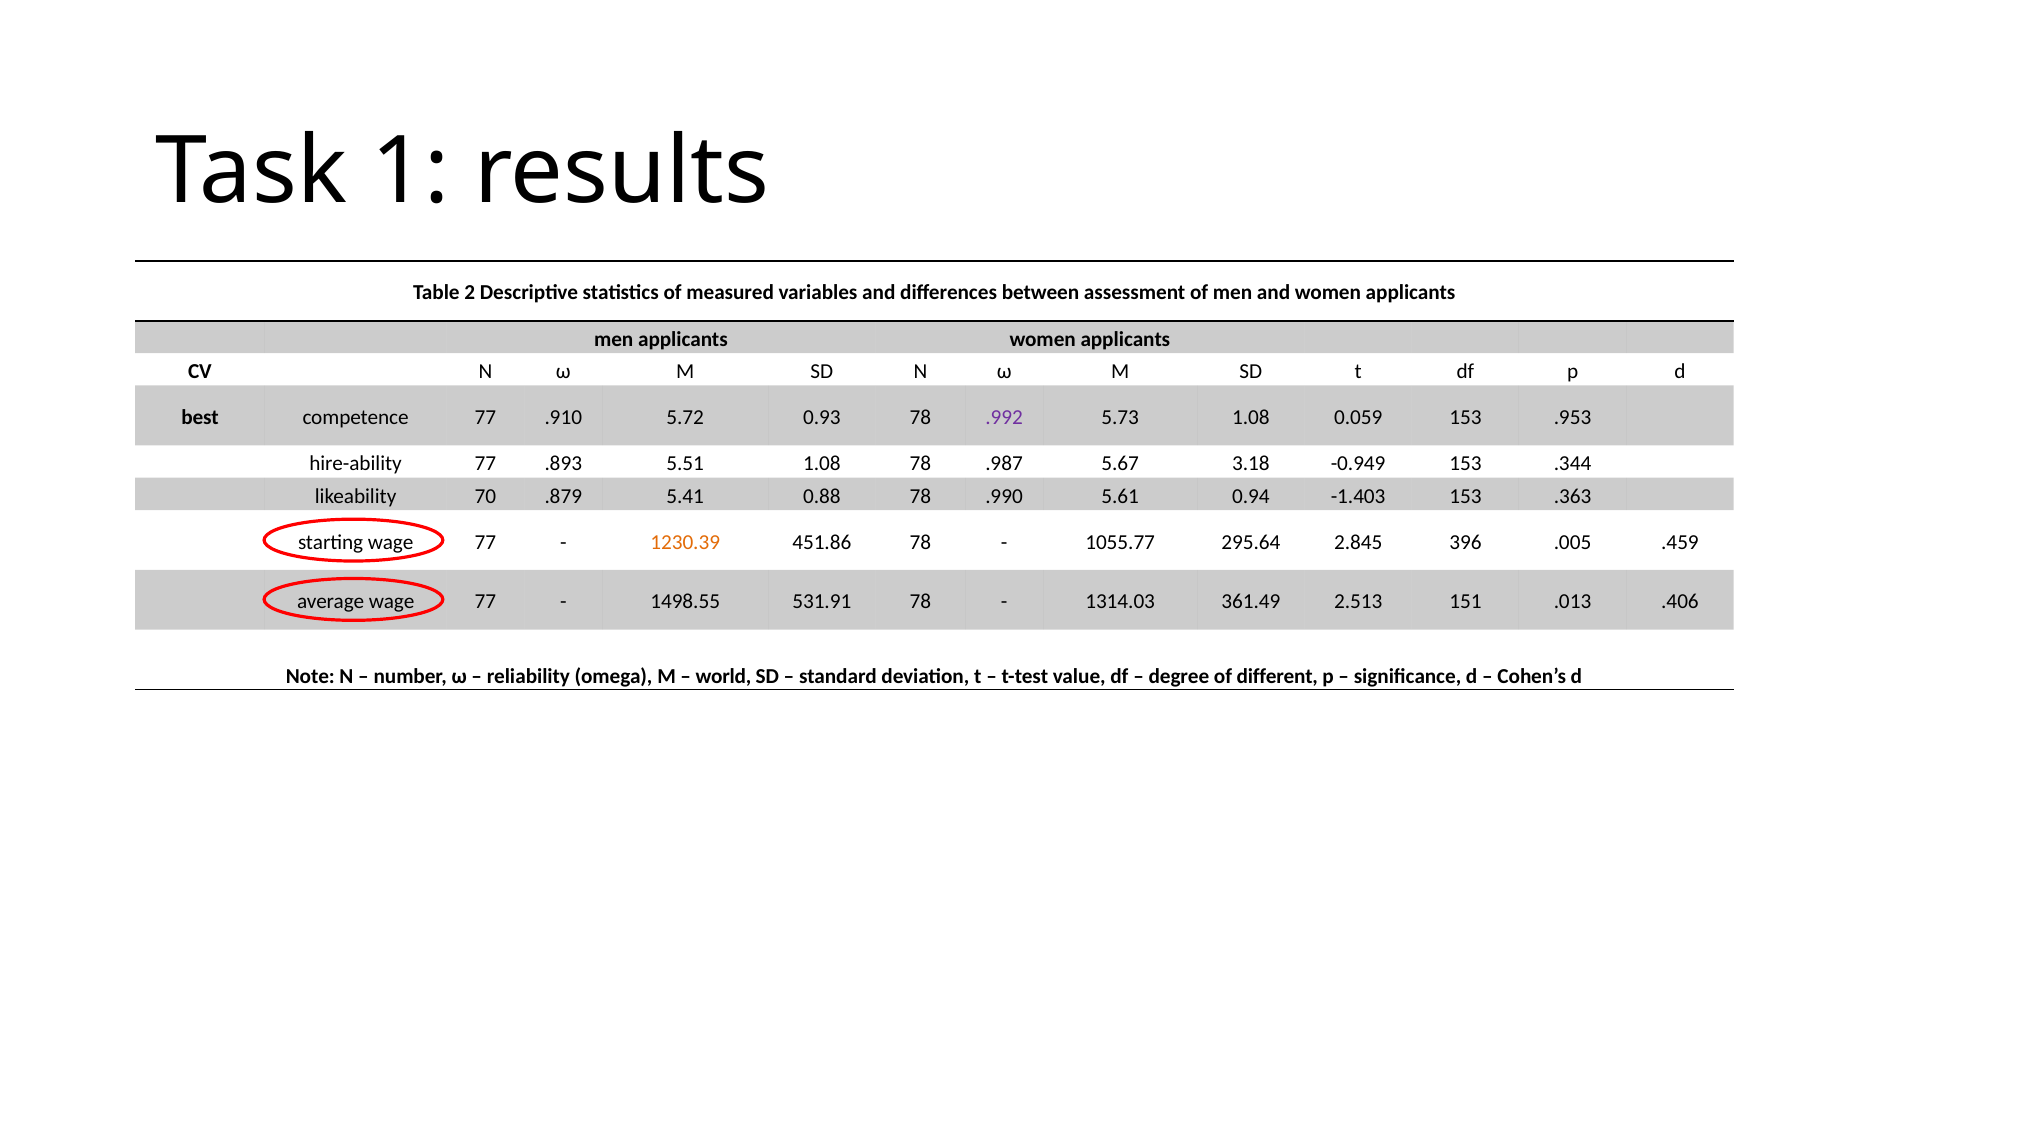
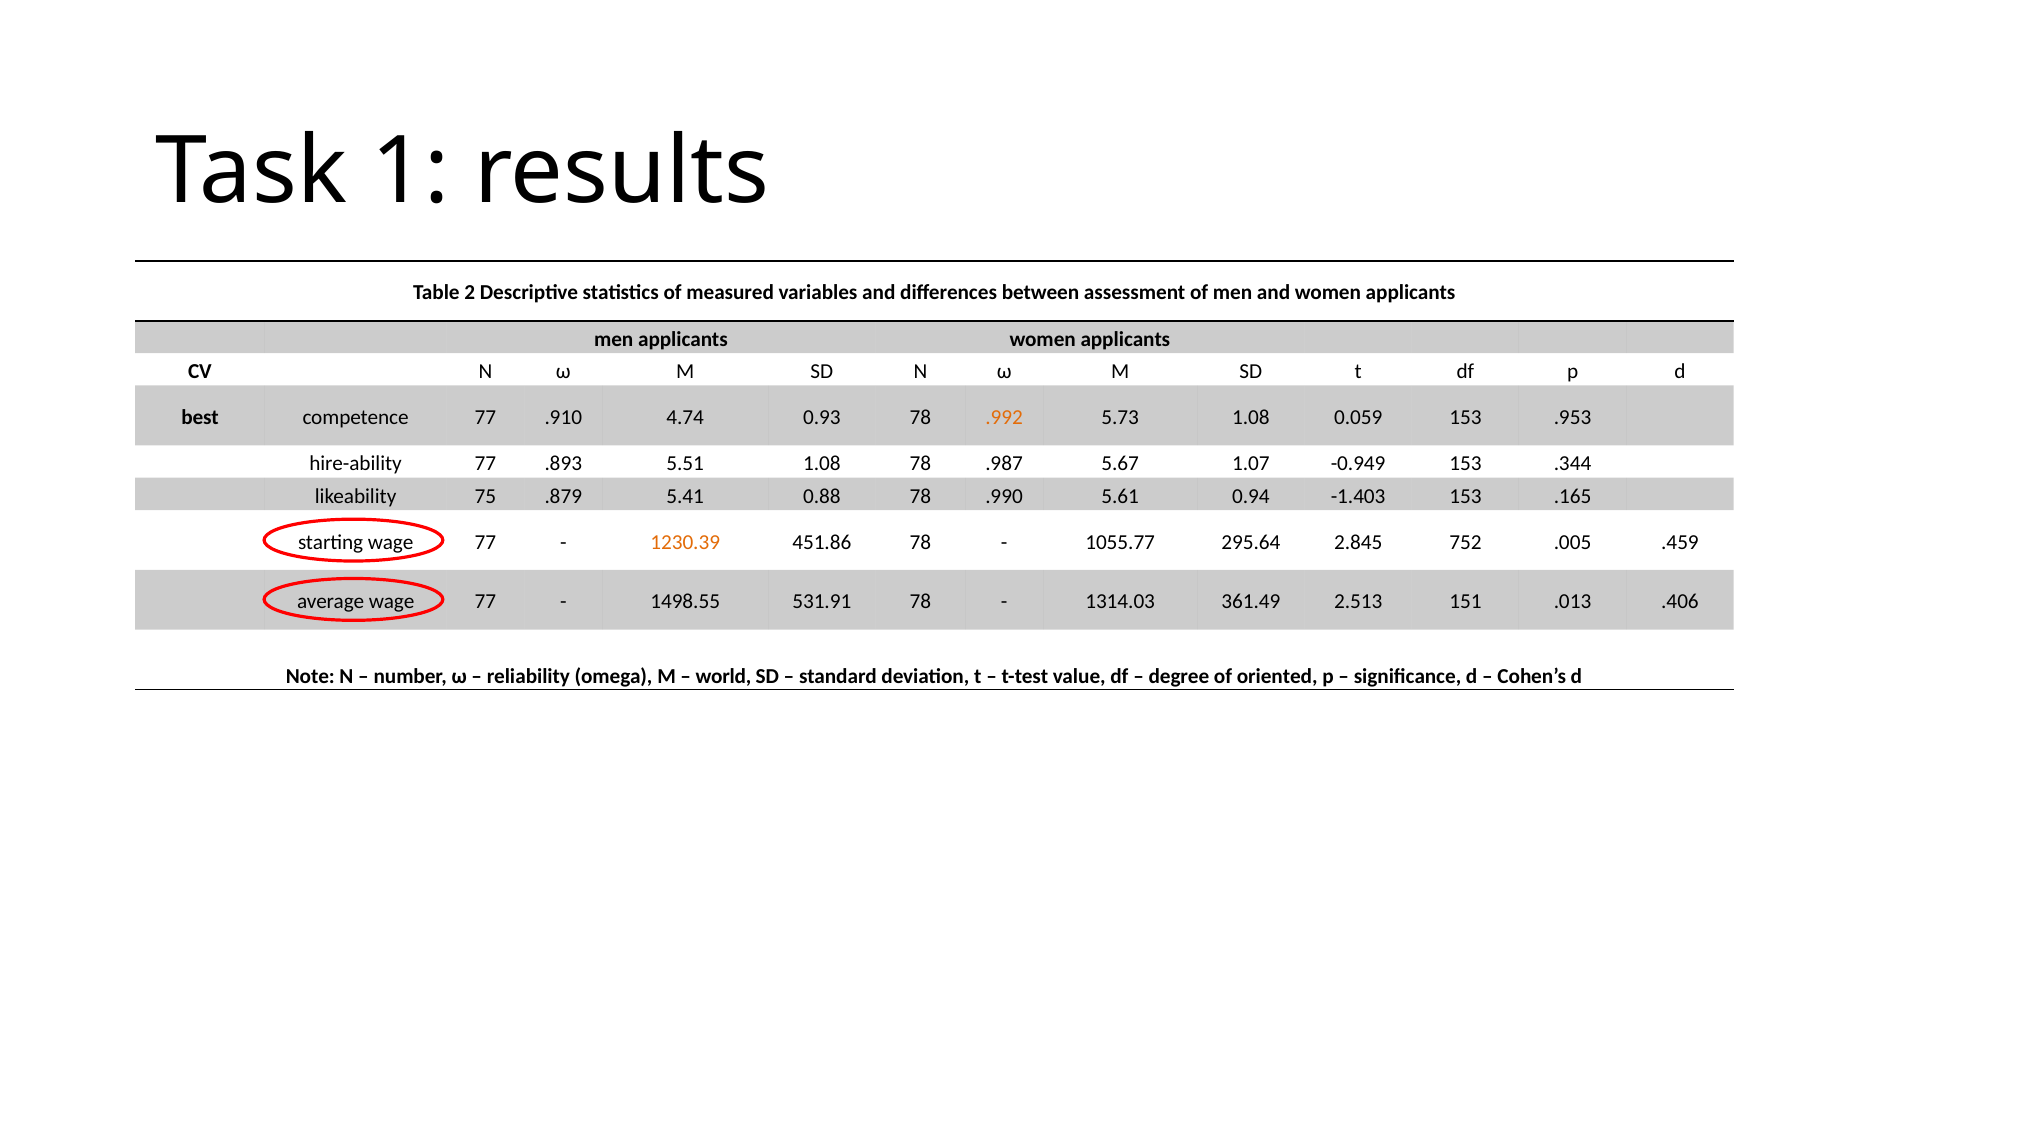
5.72: 5.72 -> 4.74
.992 colour: purple -> orange
3.18: 3.18 -> 1.07
70: 70 -> 75
.363: .363 -> .165
396: 396 -> 752
different: different -> oriented
